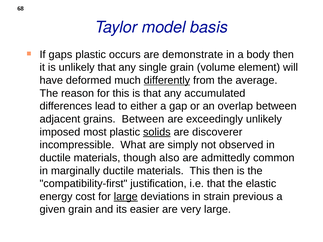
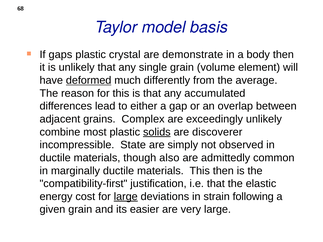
occurs: occurs -> crystal
deformed underline: none -> present
differently underline: present -> none
grains Between: Between -> Complex
imposed: imposed -> combine
What: What -> State
previous: previous -> following
